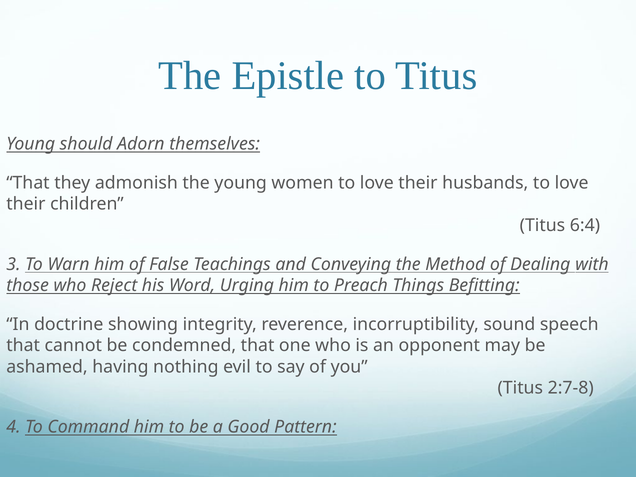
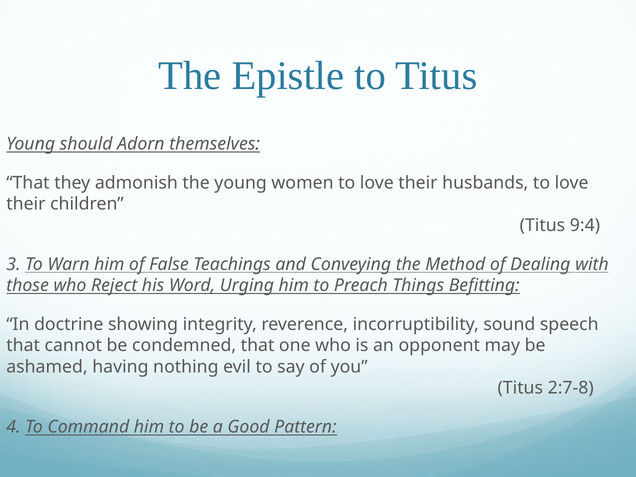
6:4: 6:4 -> 9:4
